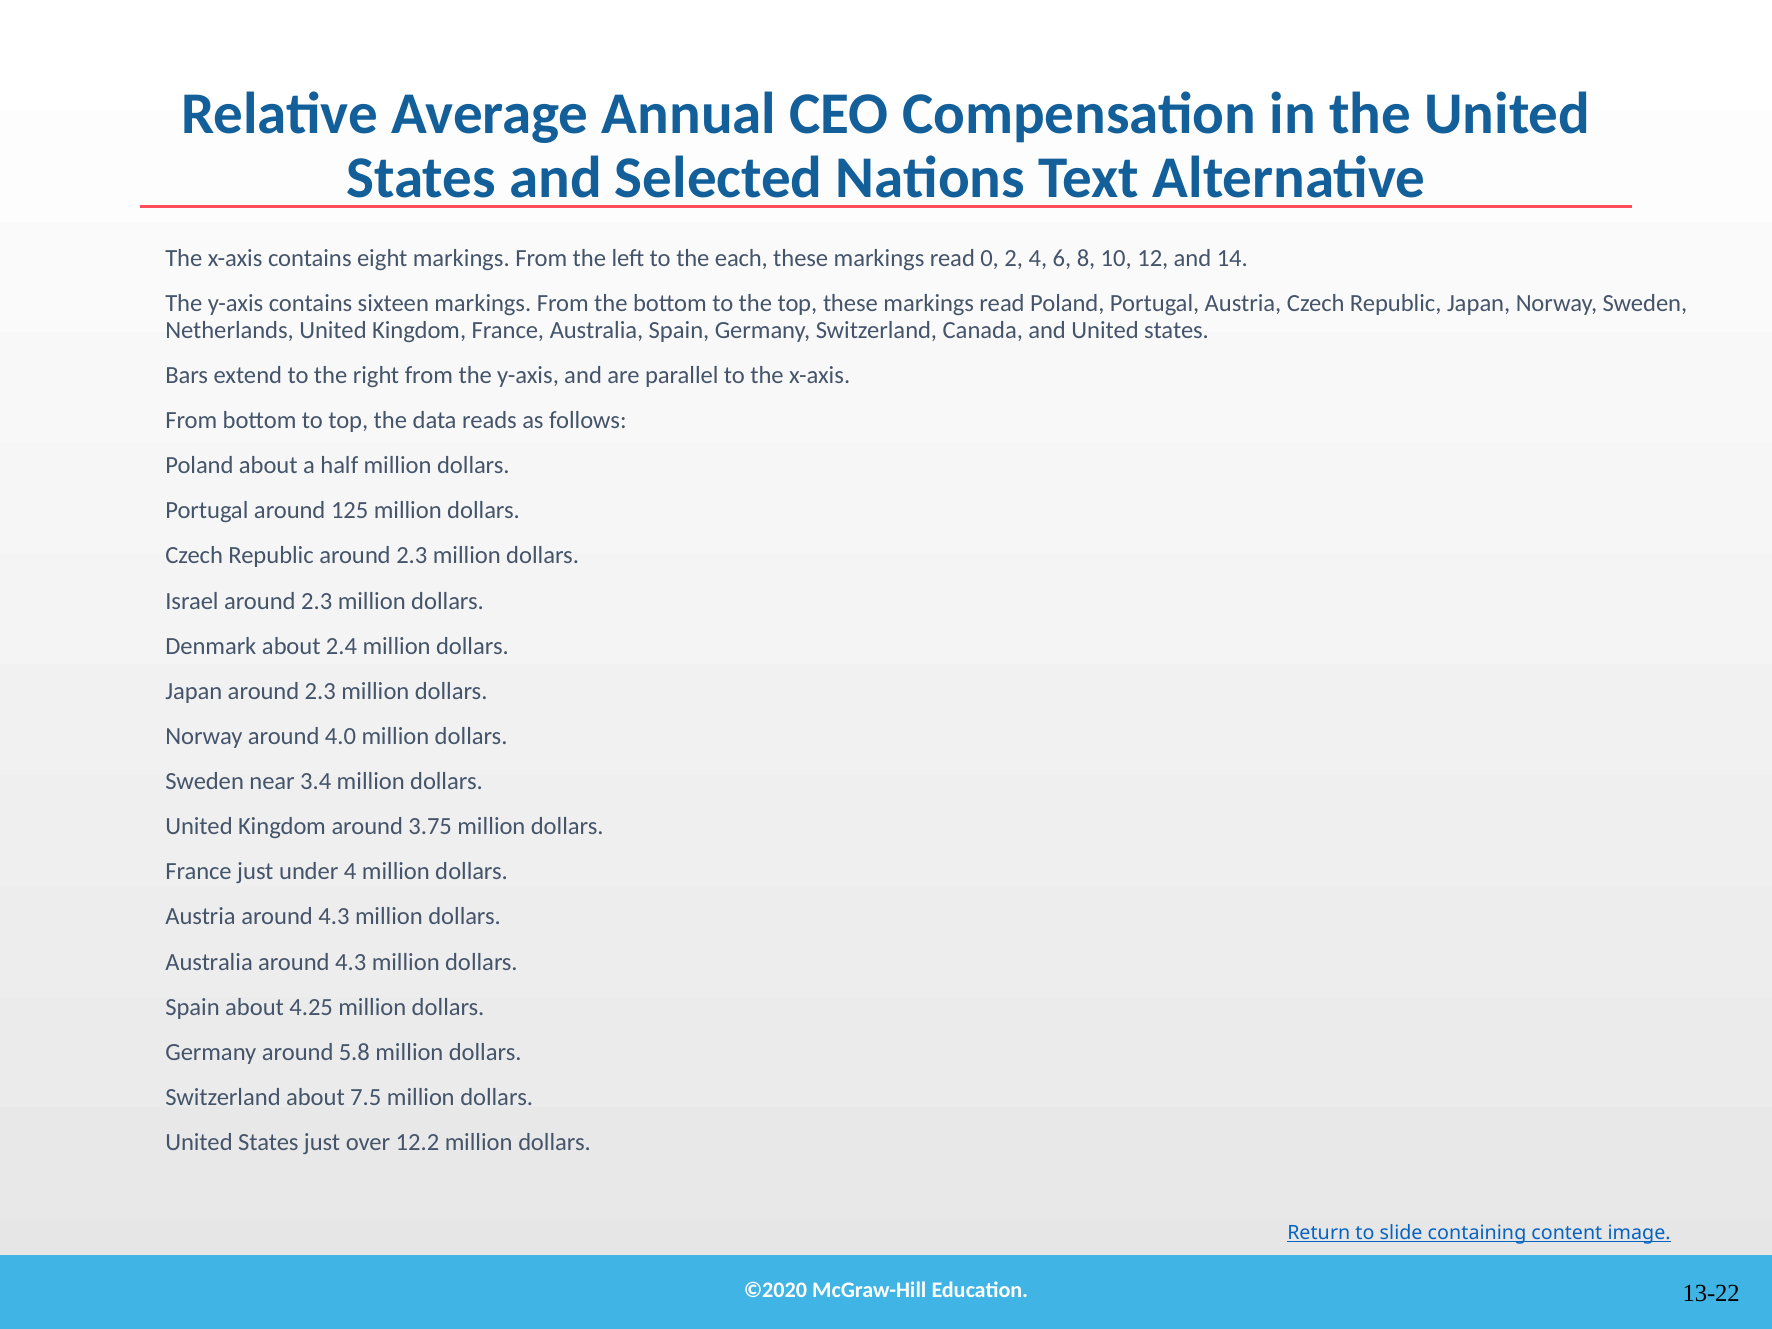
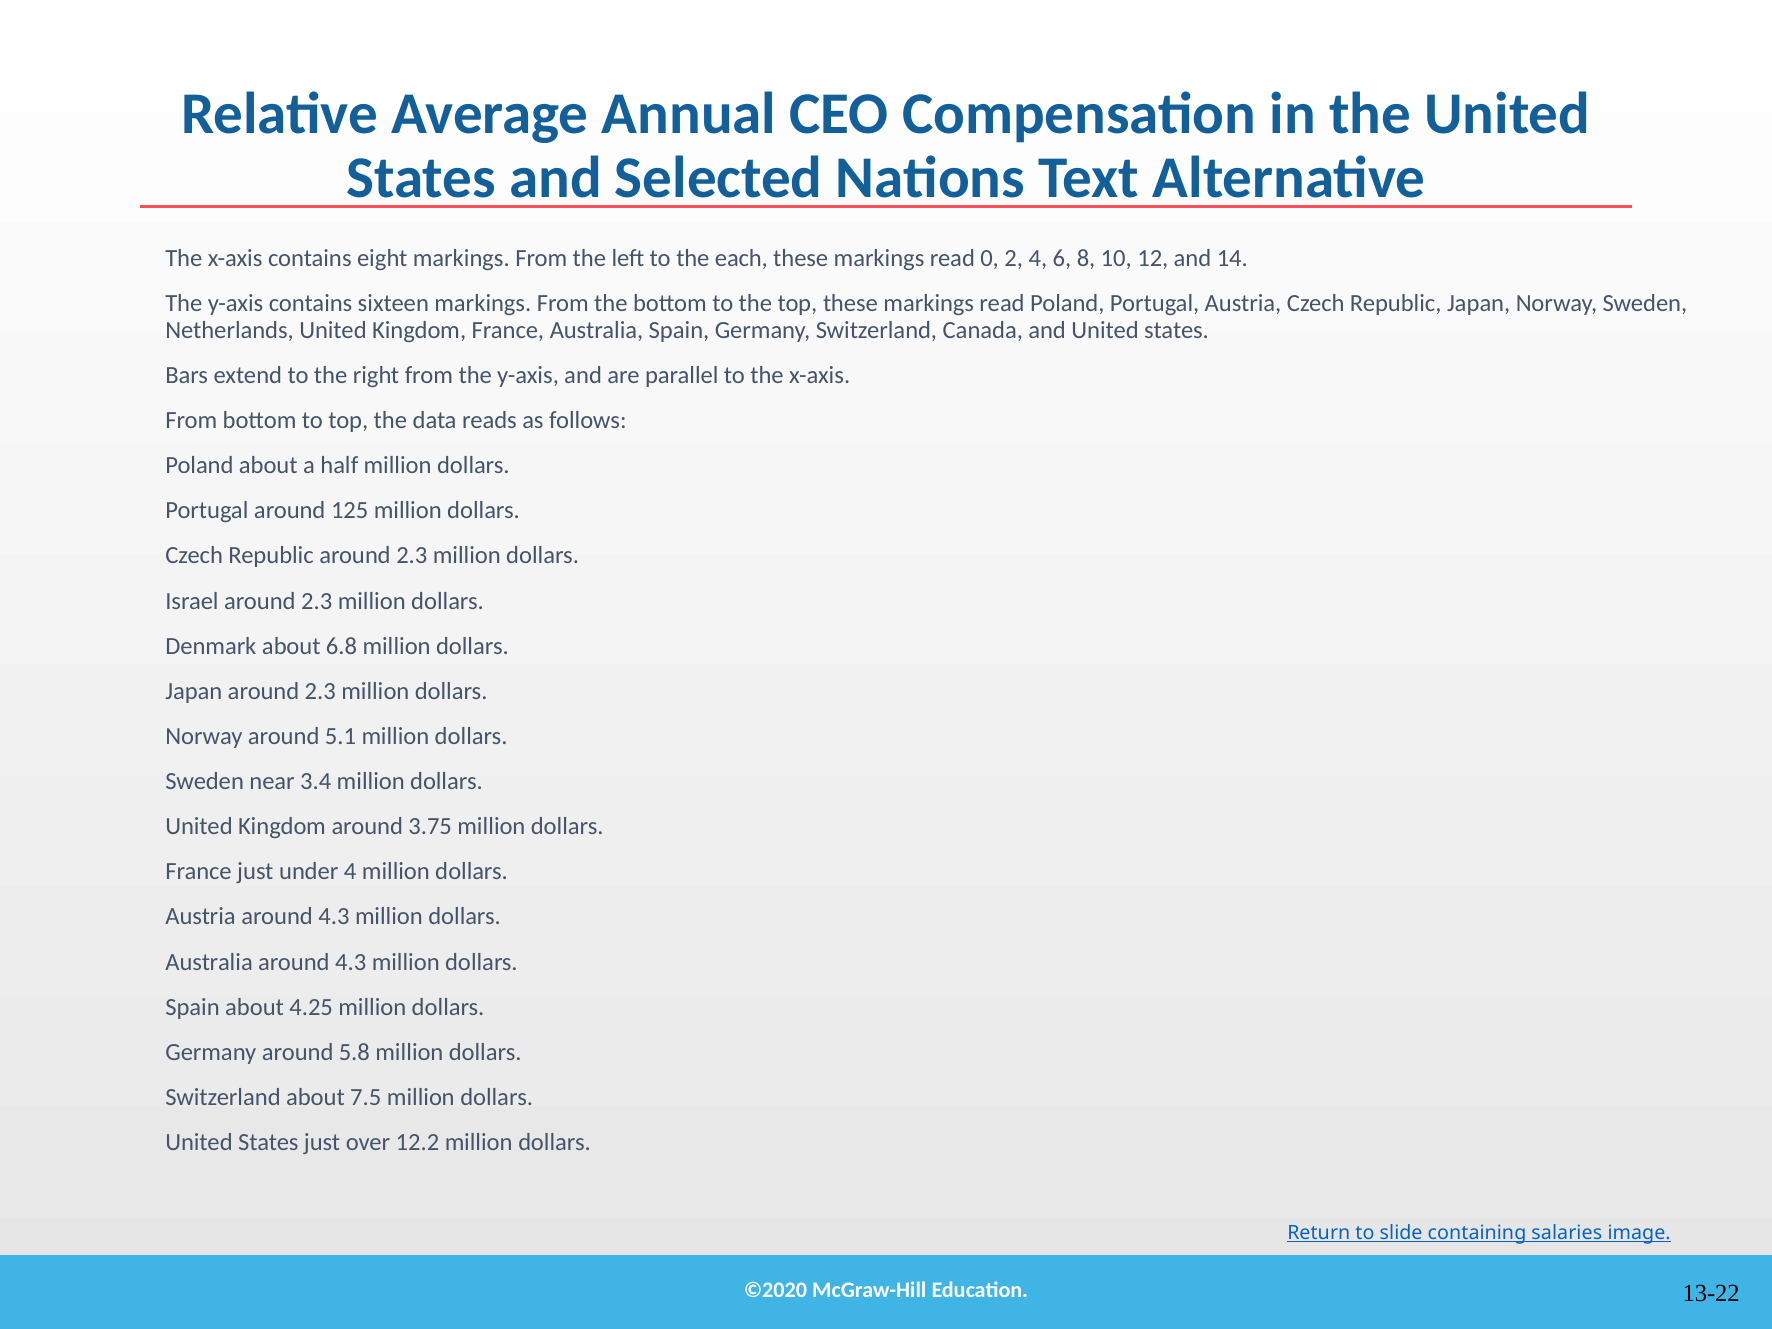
2.4: 2.4 -> 6.8
4.0: 4.0 -> 5.1
content: content -> salaries
